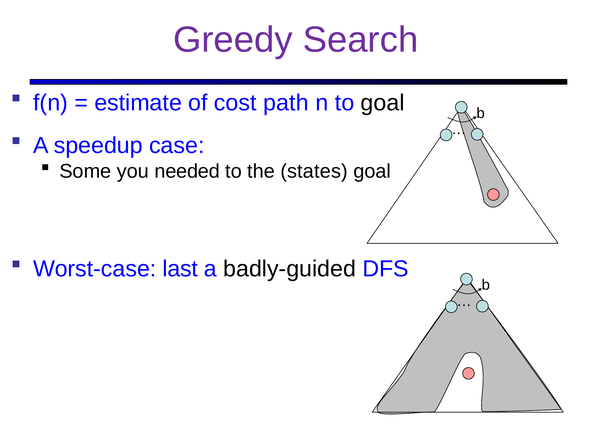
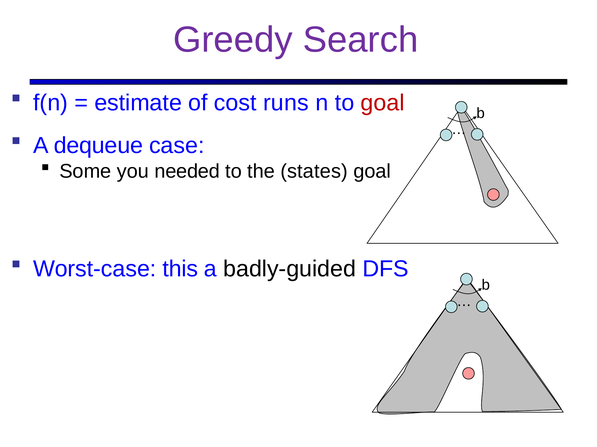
path: path -> runs
goal at (383, 103) colour: black -> red
speedup: speedup -> dequeue
last: last -> this
